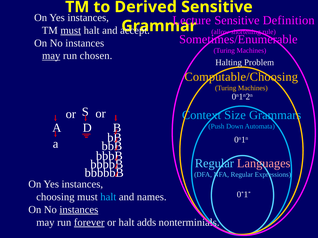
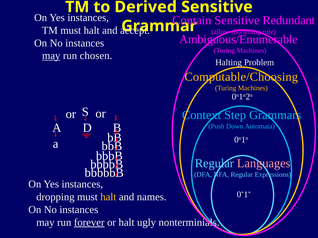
Lecture: Lecture -> Contain
Definition: Definition -> Redundant
must at (71, 30) underline: present -> none
Sometimes/Enumerable: Sometimes/Enumerable -> Ambiguous/Enumerable
Size: Size -> Step
choosing: choosing -> dropping
halt at (108, 197) colour: light blue -> yellow
instances at (79, 210) underline: present -> none
adds: adds -> ugly
